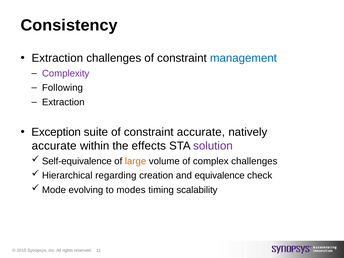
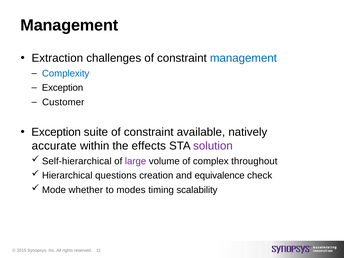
Consistency at (69, 25): Consistency -> Management
Complexity colour: purple -> blue
Following at (62, 88): Following -> Exception
Extraction at (63, 102): Extraction -> Customer
constraint accurate: accurate -> available
Self-equivalence: Self-equivalence -> Self-hierarchical
large colour: orange -> purple
complex challenges: challenges -> throughout
regarding: regarding -> questions
evolving: evolving -> whether
